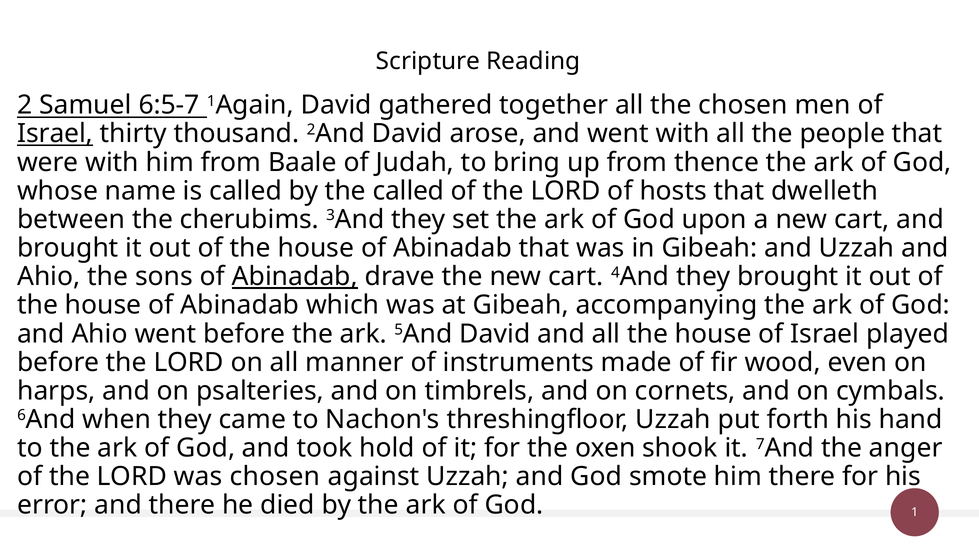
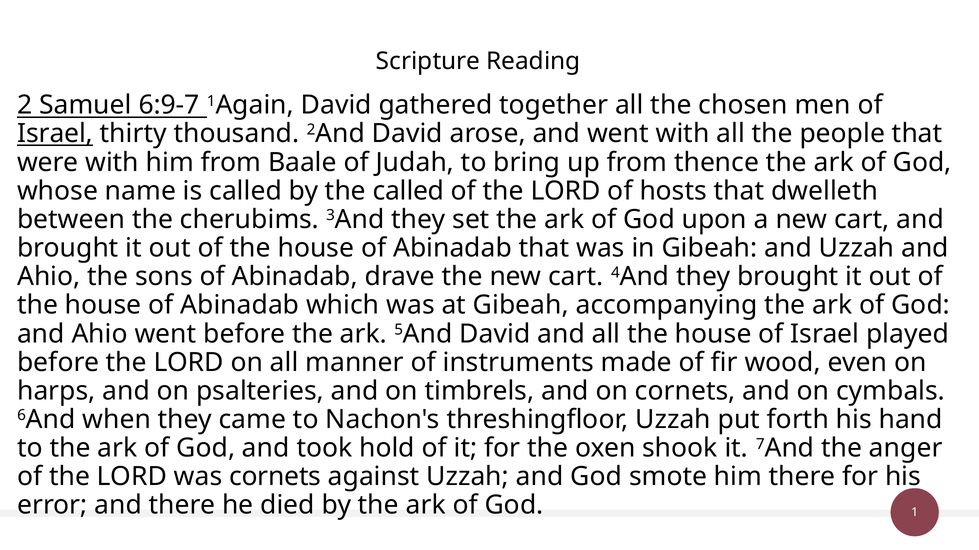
6:5-7: 6:5-7 -> 6:9-7
Abinadab at (295, 277) underline: present -> none
was chosen: chosen -> cornets
